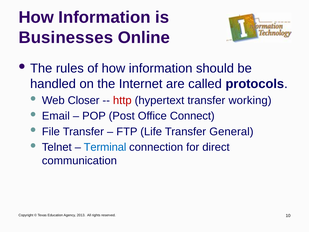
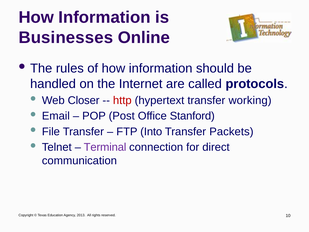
Connect: Connect -> Stanford
Life: Life -> Into
General: General -> Packets
Terminal colour: blue -> purple
